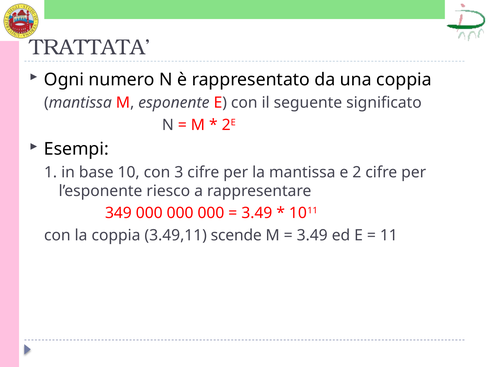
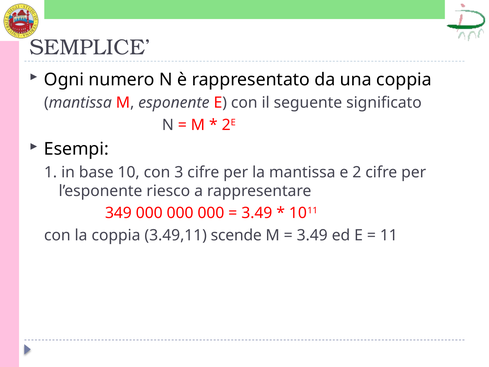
TRATTATA: TRATTATA -> SEMPLICE
